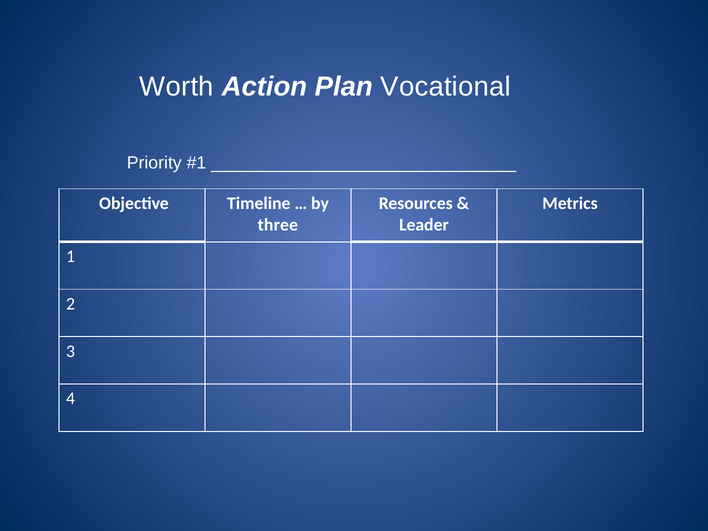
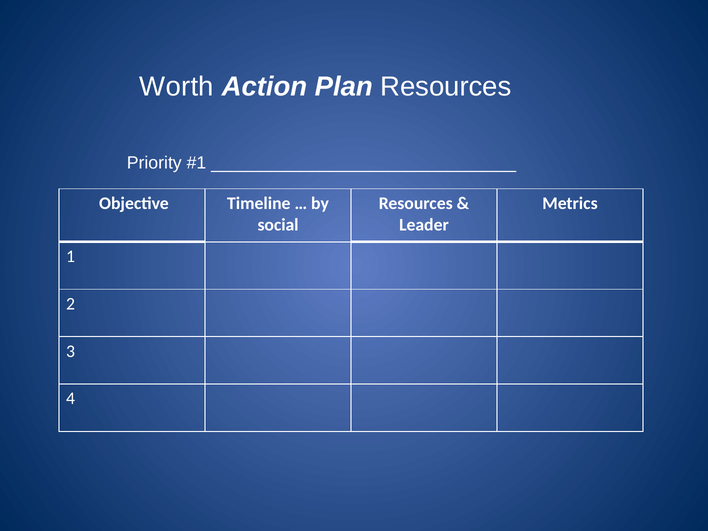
Plan Vocational: Vocational -> Resources
three: three -> social
